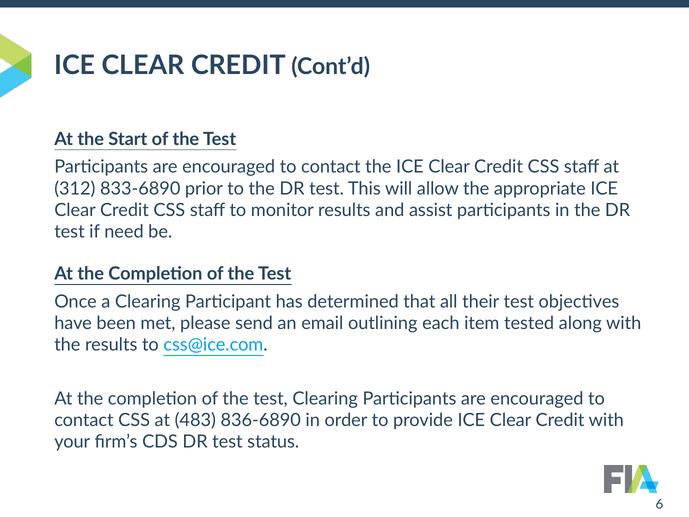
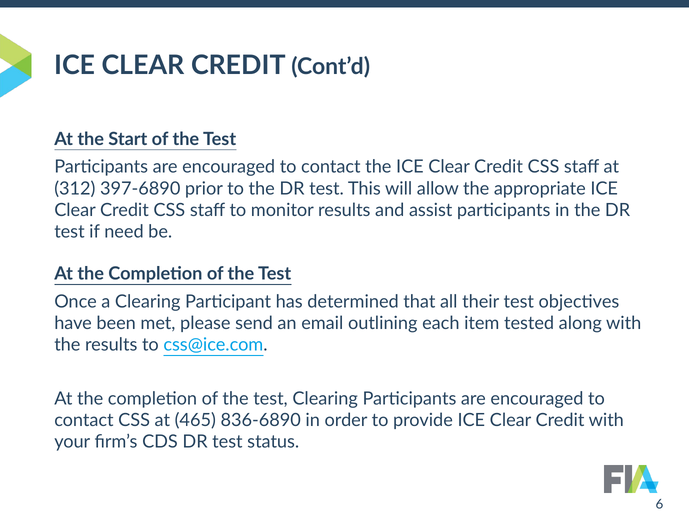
833-6890: 833-6890 -> 397-6890
483: 483 -> 465
